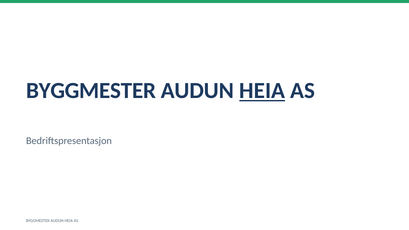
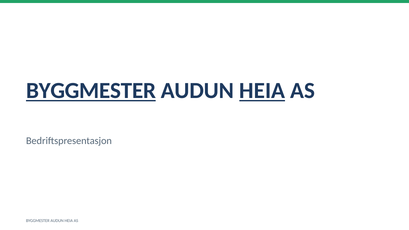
BYGGMESTER at (91, 91) underline: none -> present
